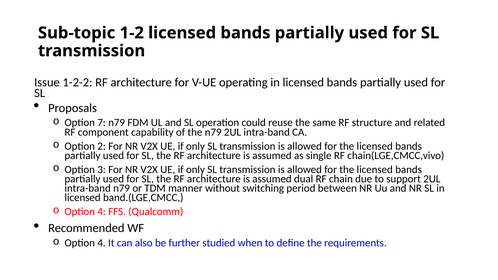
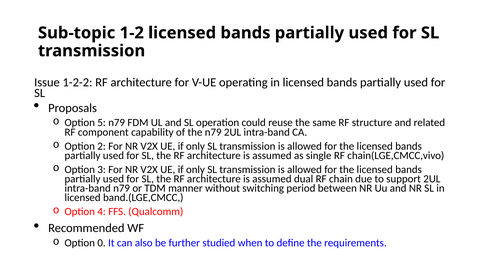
7: 7 -> 5
4 at (102, 243): 4 -> 0
